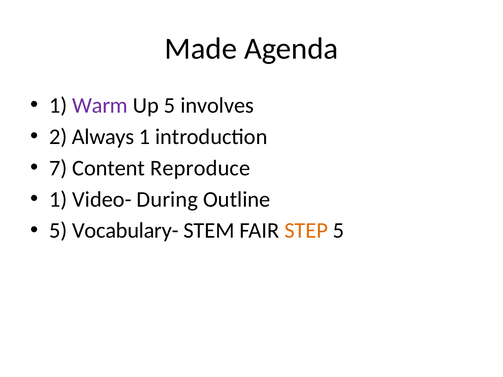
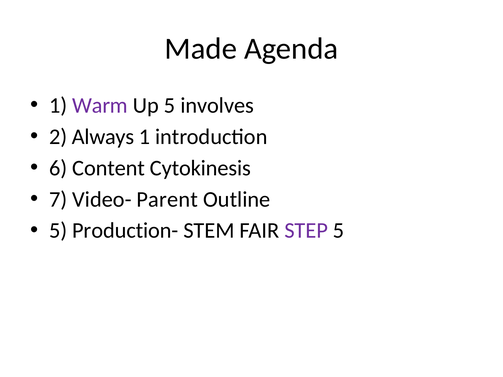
7: 7 -> 6
Reproduce: Reproduce -> Cytokinesis
1 at (58, 199): 1 -> 7
During: During -> Parent
Vocabulary-: Vocabulary- -> Production-
STEP colour: orange -> purple
